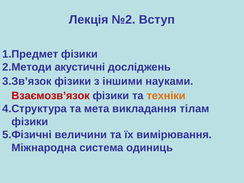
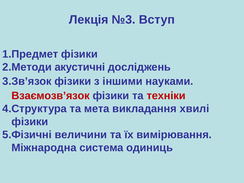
№2: №2 -> №3
техніки colour: orange -> red
тілам: тілам -> хвилі
